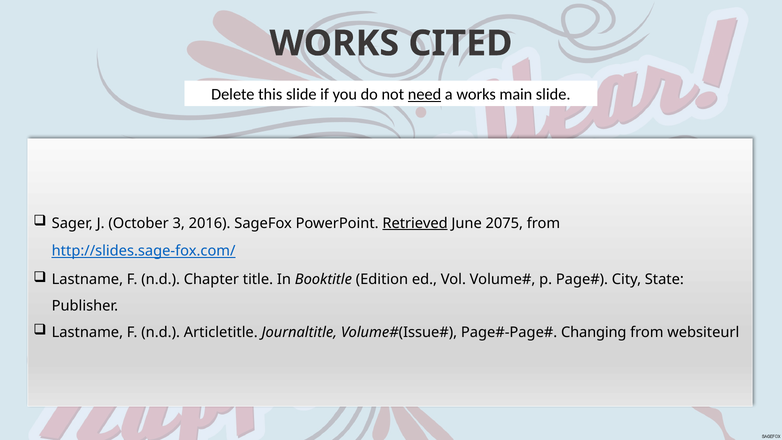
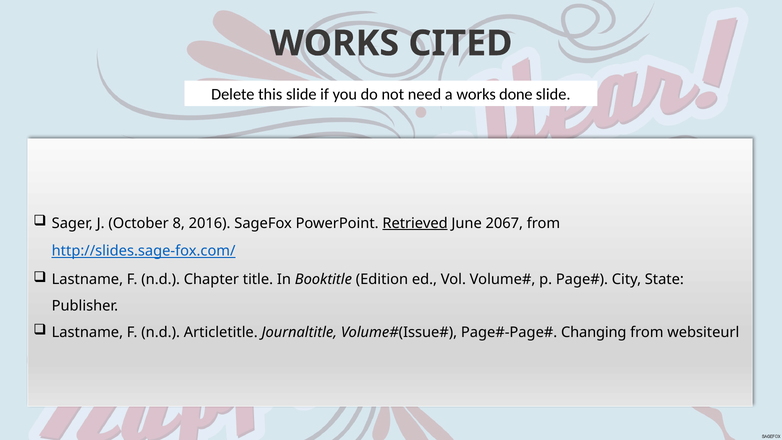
need underline: present -> none
main: main -> done
3: 3 -> 8
2075: 2075 -> 2067
